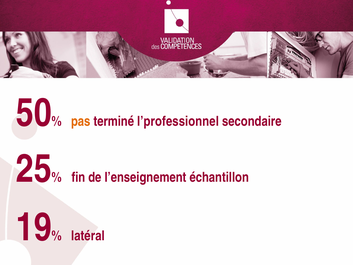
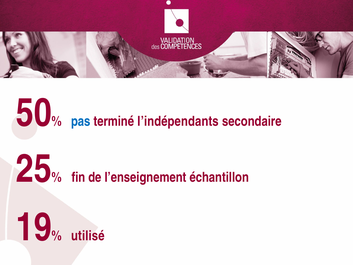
pas colour: orange -> blue
l’professionnel: l’professionnel -> l’indépendants
latéral: latéral -> utilisé
